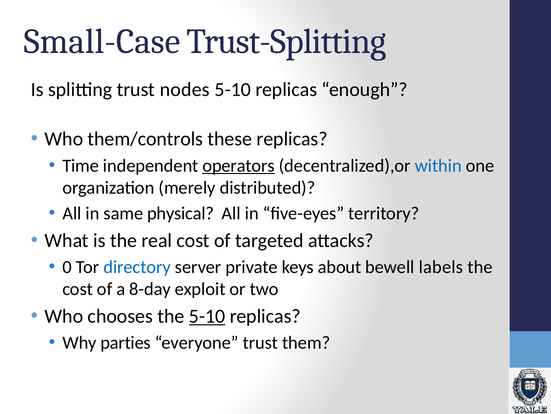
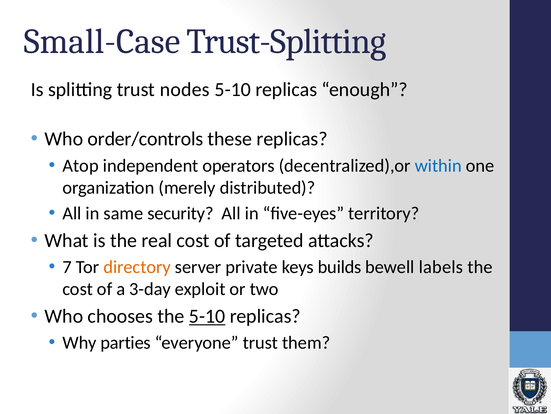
them/controls: them/controls -> order/controls
Time: Time -> Atop
operators underline: present -> none
physical: physical -> security
0: 0 -> 7
directory colour: blue -> orange
about: about -> builds
8-day: 8-day -> 3-day
